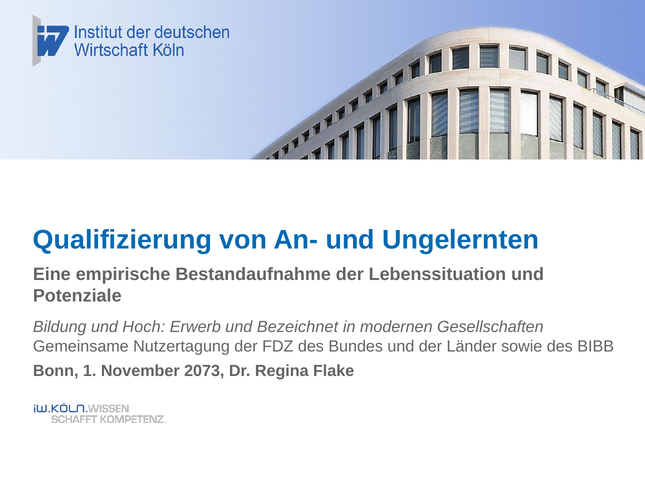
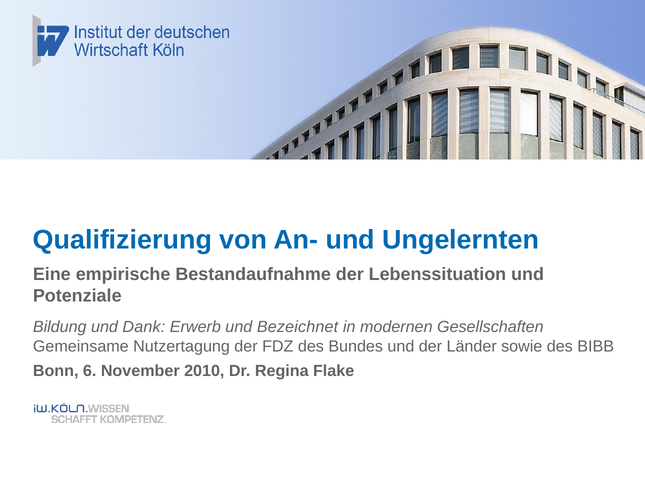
Hoch: Hoch -> Dank
1: 1 -> 6
2073: 2073 -> 2010
